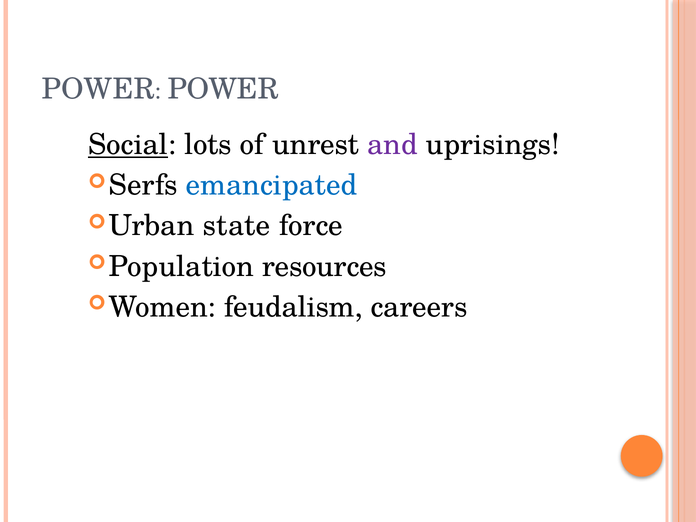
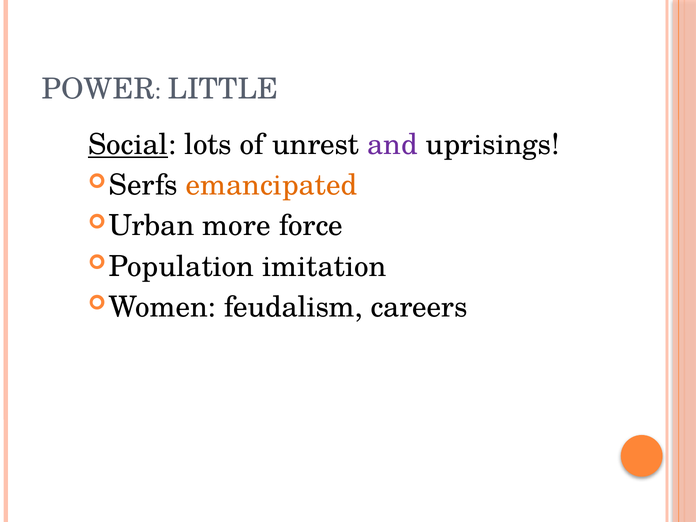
POWER at (223, 89): POWER -> LITTLE
emancipated colour: blue -> orange
state: state -> more
resources: resources -> imitation
